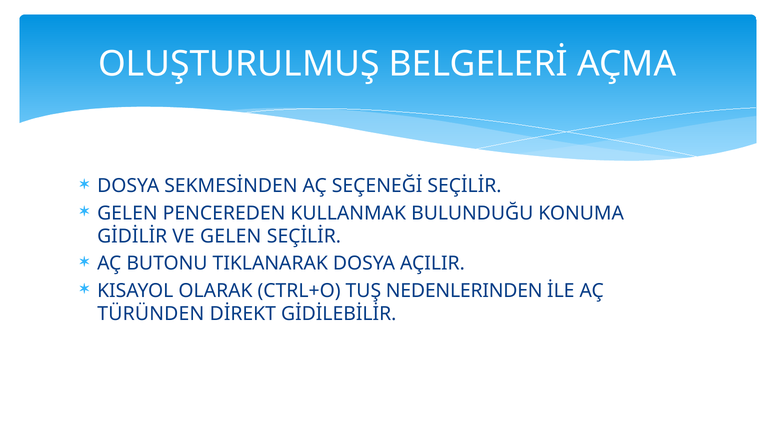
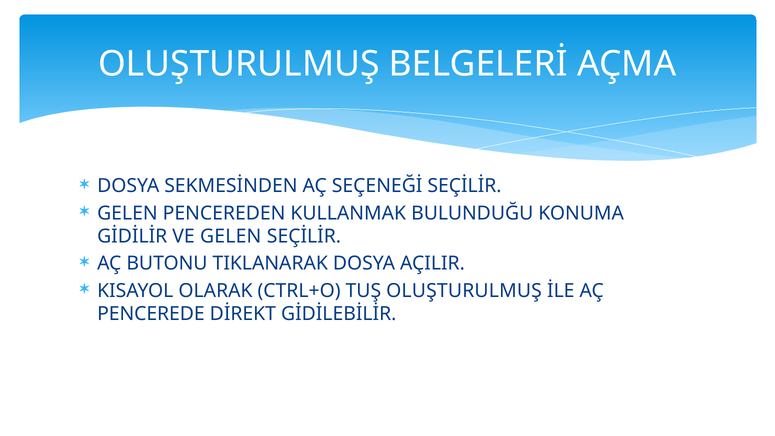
TUŞ NEDENLERINDEN: NEDENLERINDEN -> OLUŞTURULMUŞ
TÜRÜNDEN: TÜRÜNDEN -> PENCEREDE
